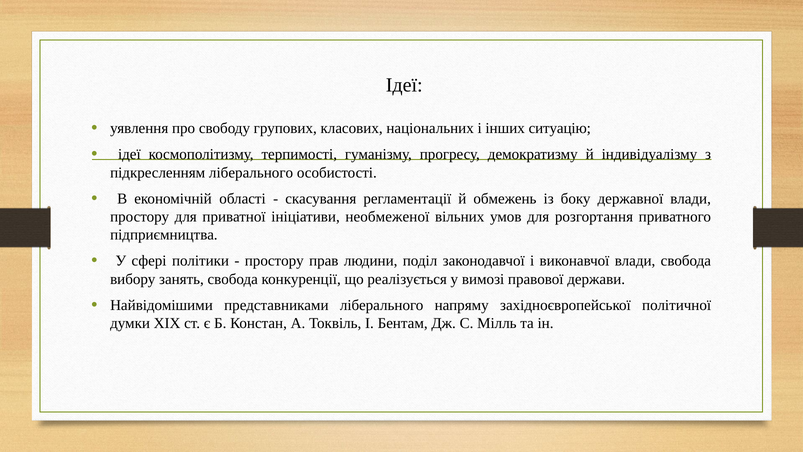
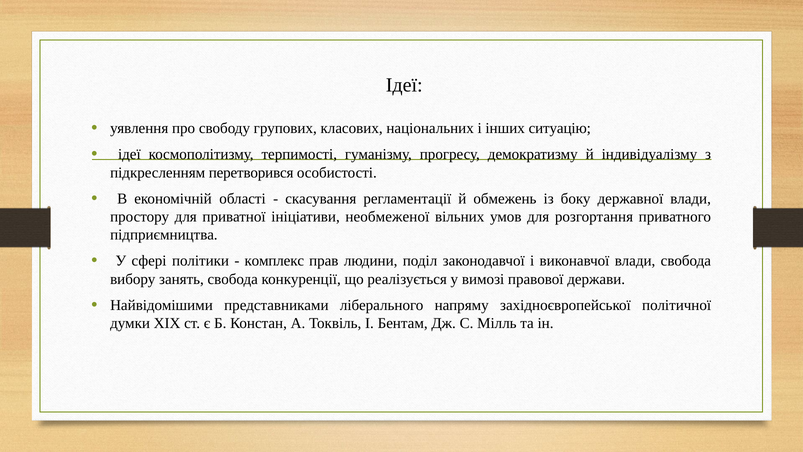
підкресленням ліберального: ліберального -> перетворився
простору at (274, 261): простору -> комплекс
